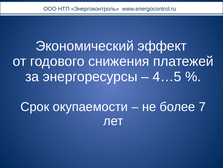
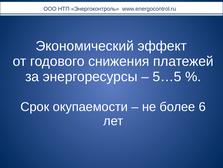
4…5: 4…5 -> 5…5
7: 7 -> 6
